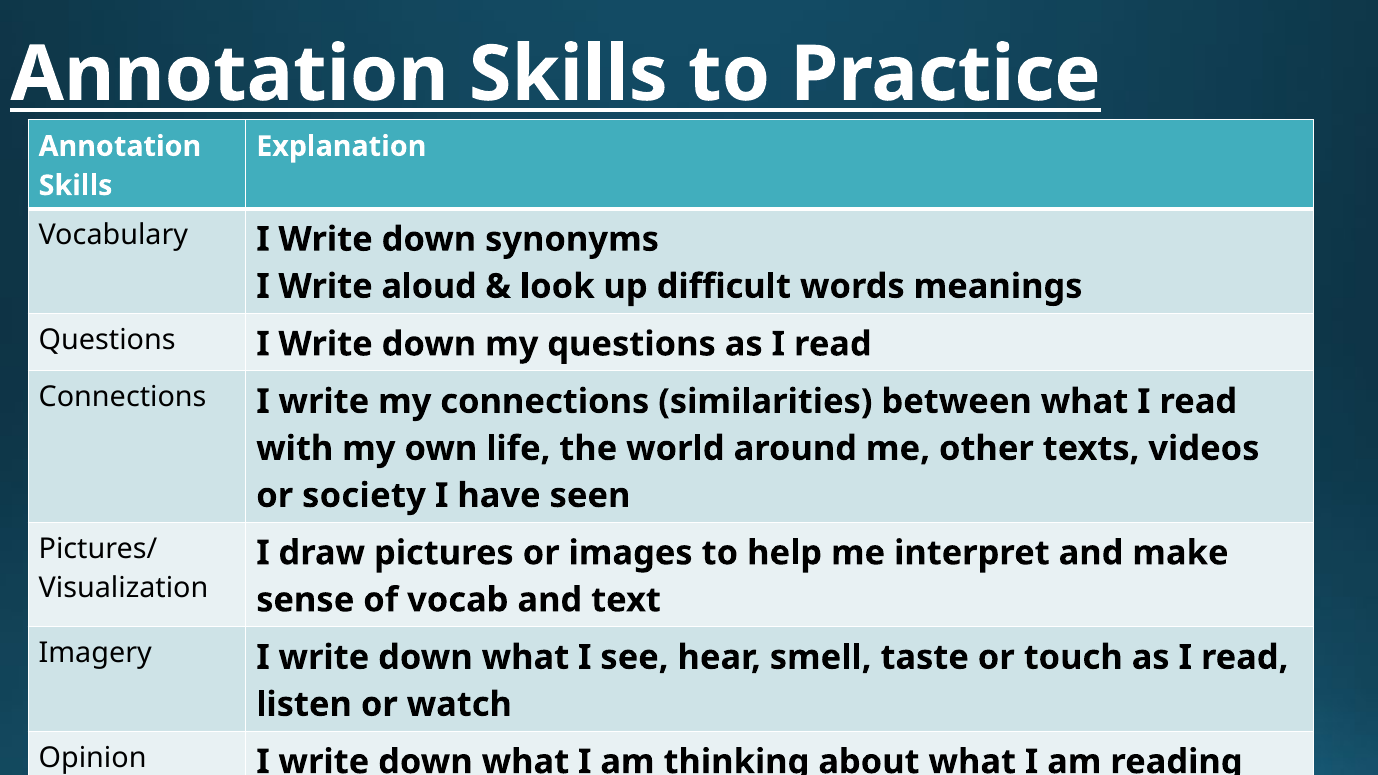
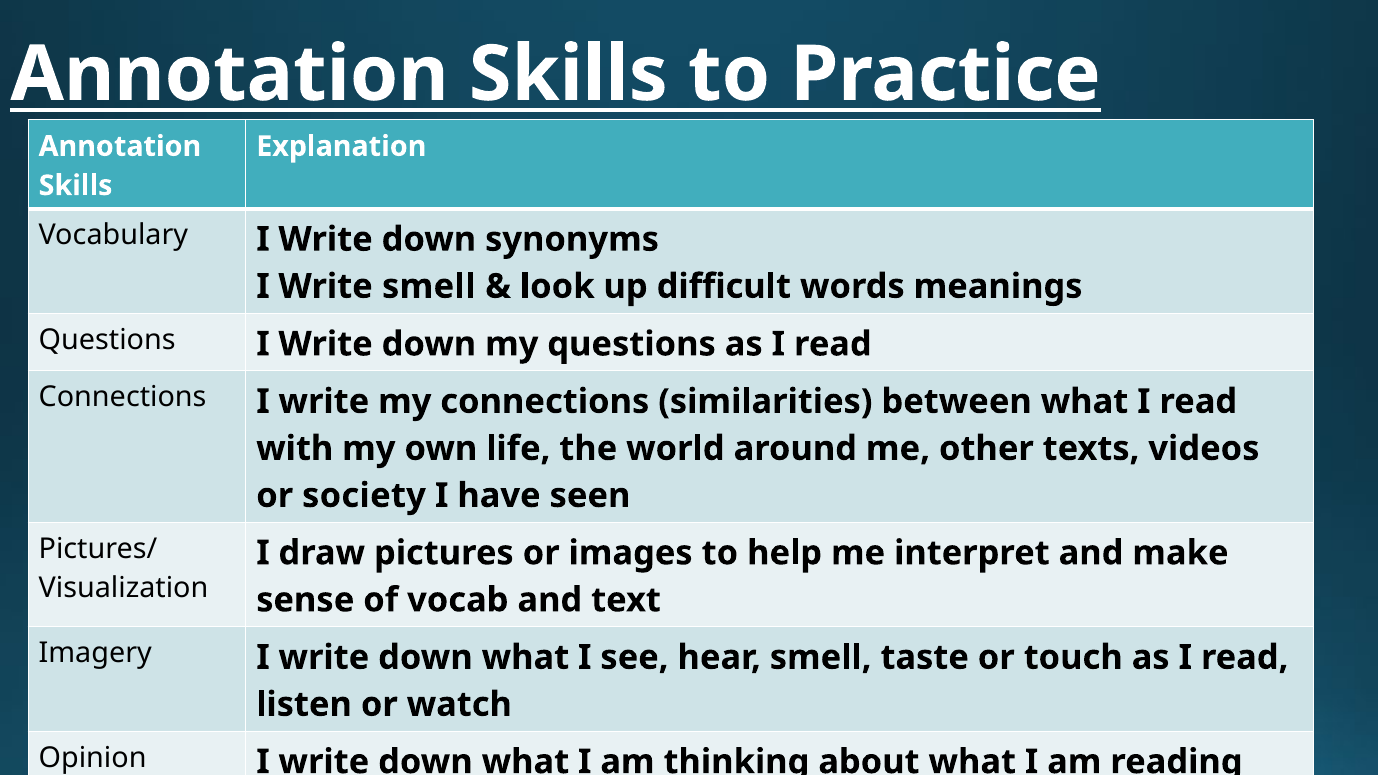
Write aloud: aloud -> smell
